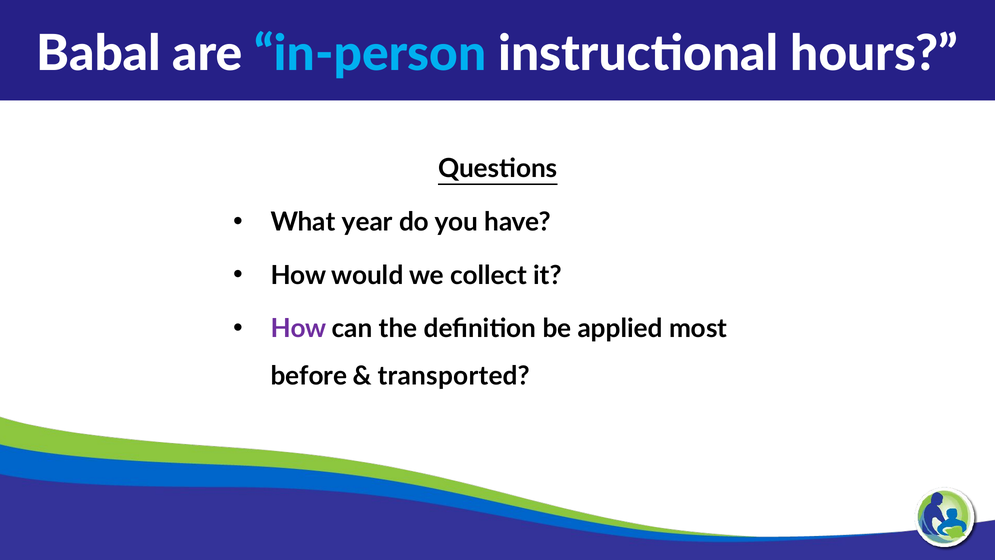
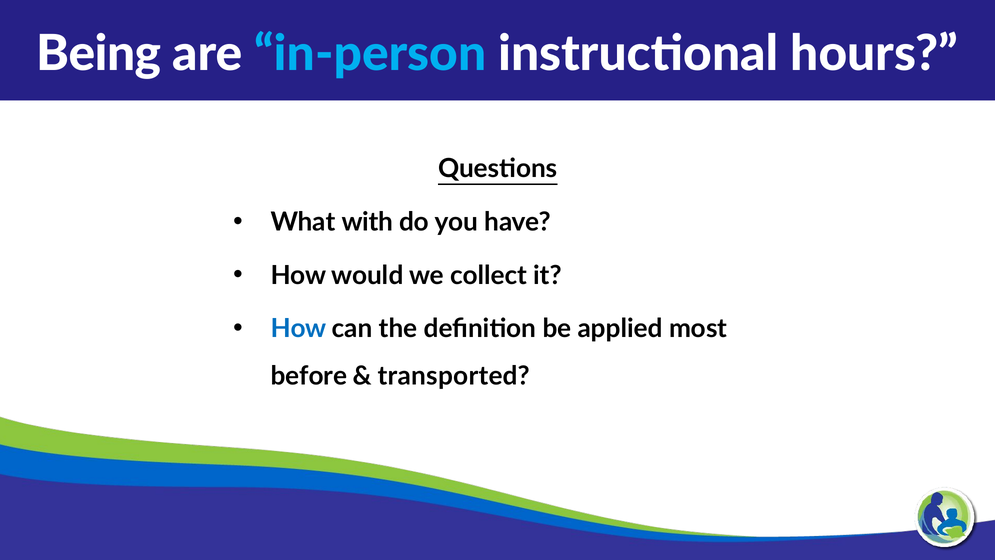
Babal: Babal -> Being
year: year -> with
How at (298, 329) colour: purple -> blue
